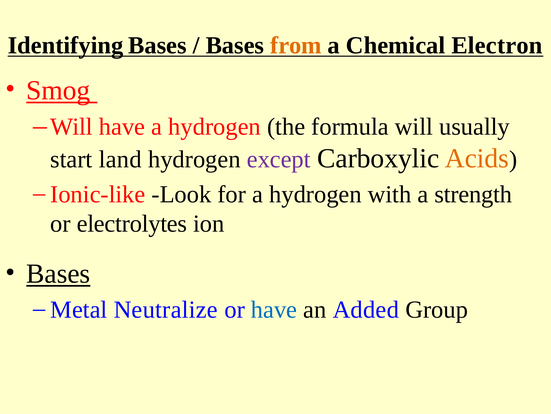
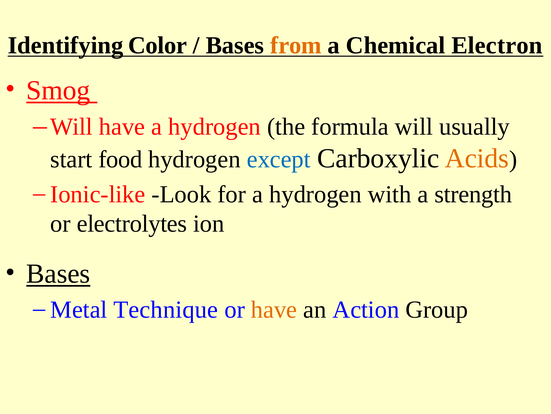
Identifying Bases: Bases -> Color
land: land -> food
except colour: purple -> blue
Neutralize: Neutralize -> Technique
have at (274, 309) colour: blue -> orange
Added: Added -> Action
